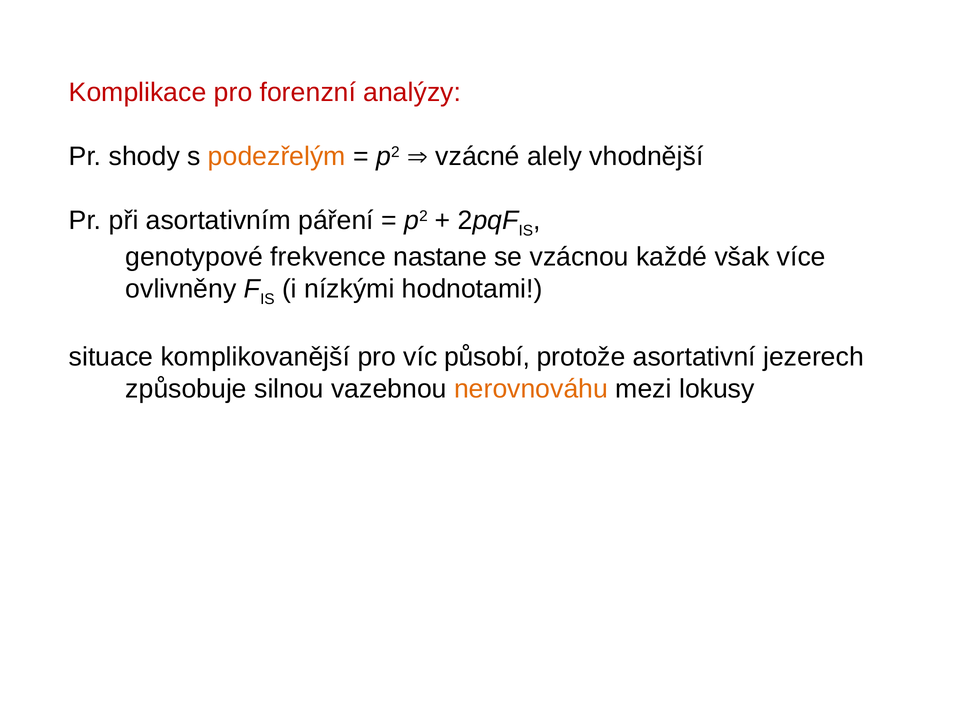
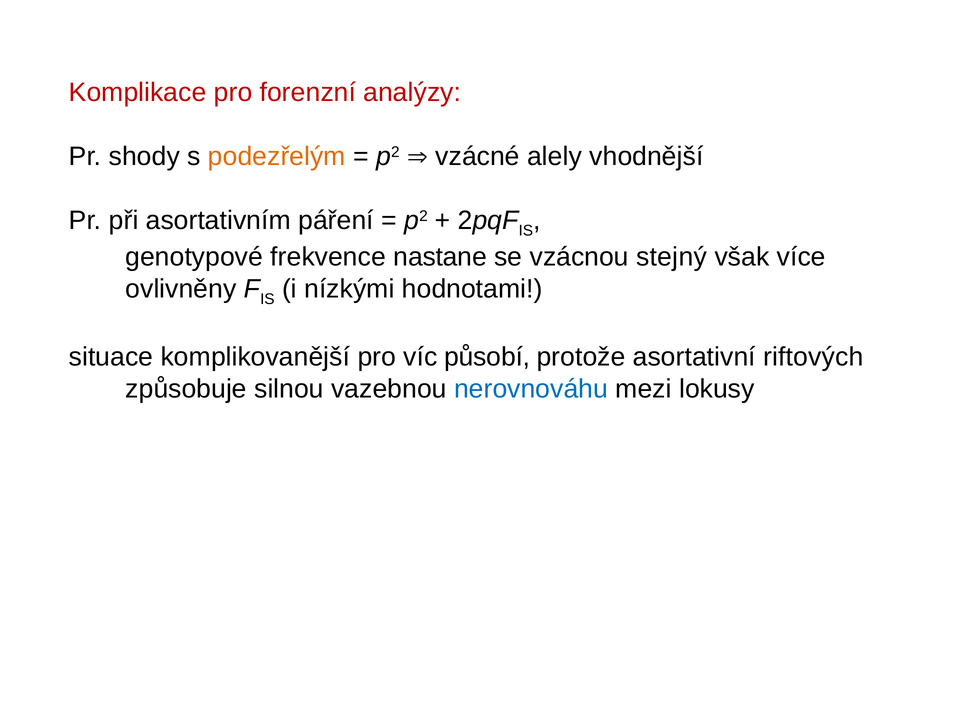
každé: každé -> stejný
jezerech: jezerech -> riftových
nerovnováhu colour: orange -> blue
